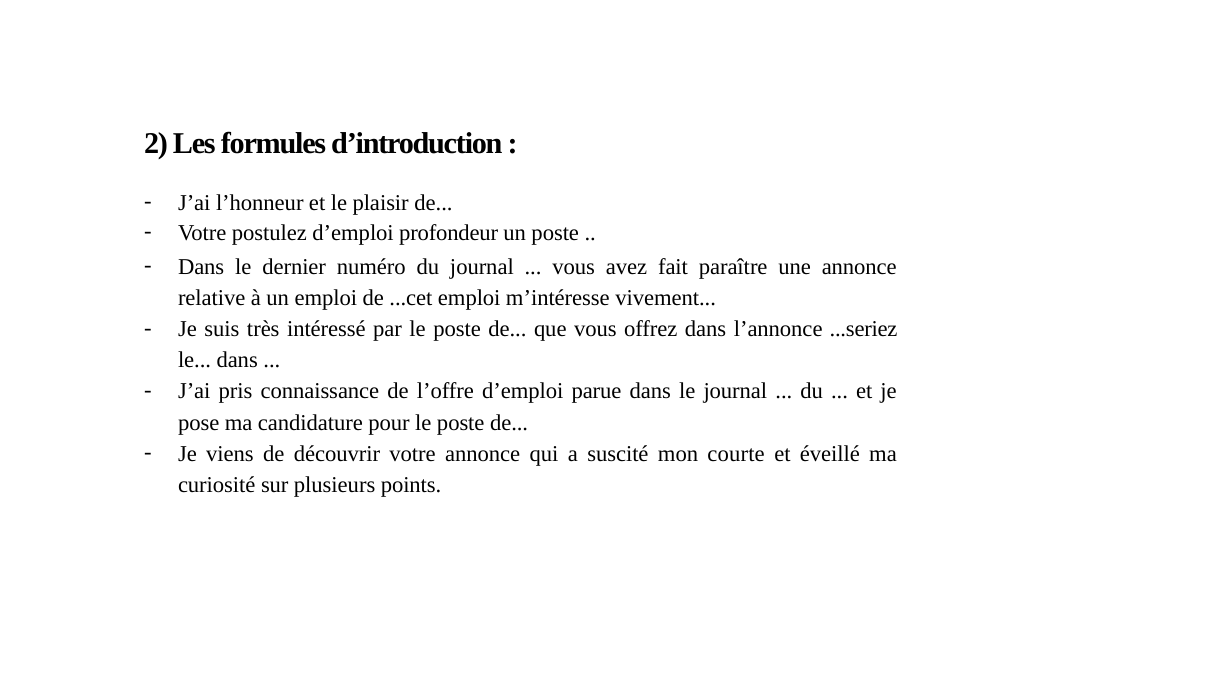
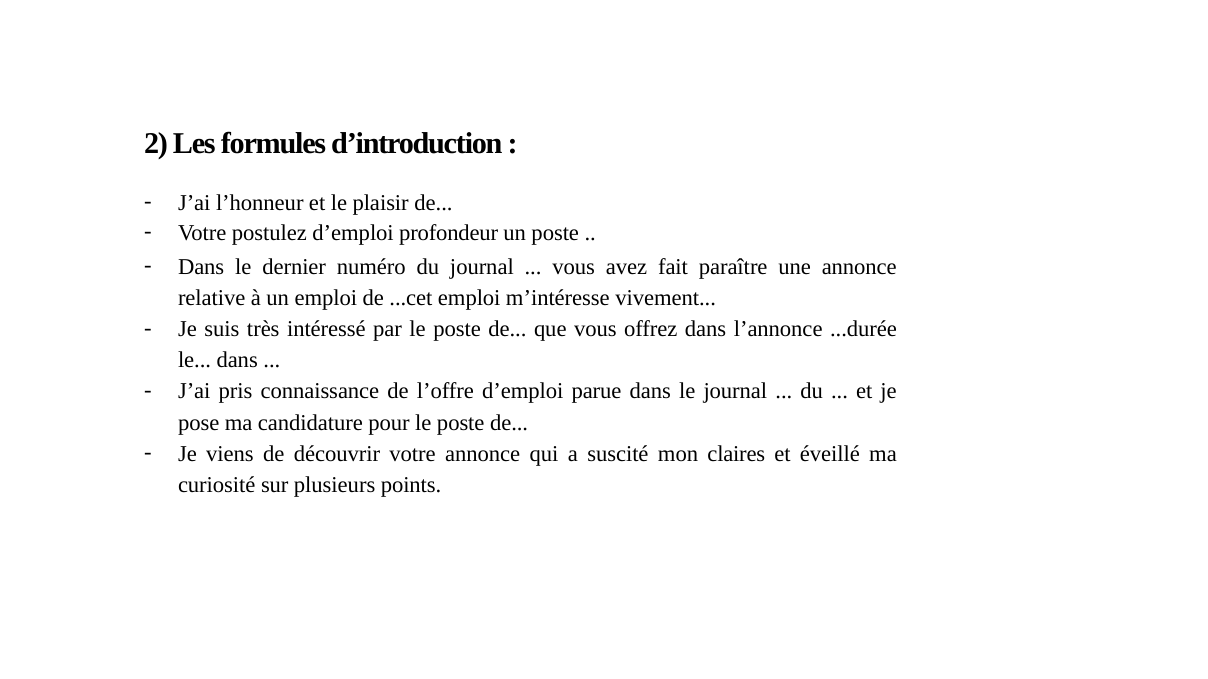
...seriez: ...seriez -> ...durée
courte: courte -> claires
